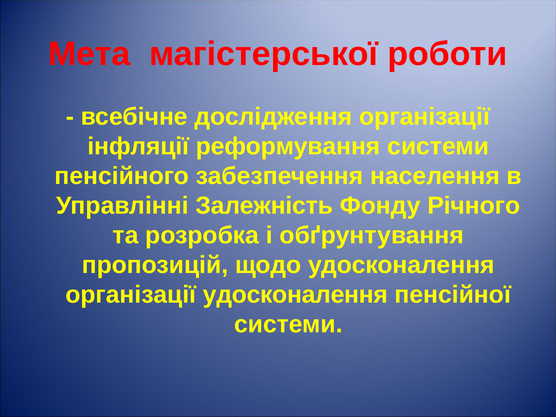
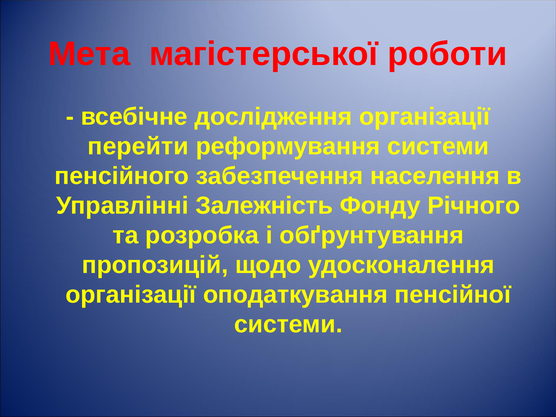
інфляції: інфляції -> перейти
організації удосконалення: удосконалення -> оподаткування
